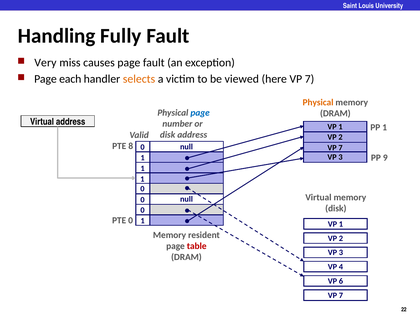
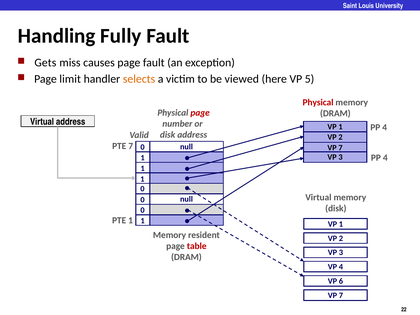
Very: Very -> Gets
each: each -> limit
here VP 7: 7 -> 5
Physical at (318, 102) colour: orange -> red
page at (200, 113) colour: blue -> red
1 at (385, 128): 1 -> 4
PTE 8: 8 -> 7
9 at (385, 158): 9 -> 4
PTE 0: 0 -> 1
